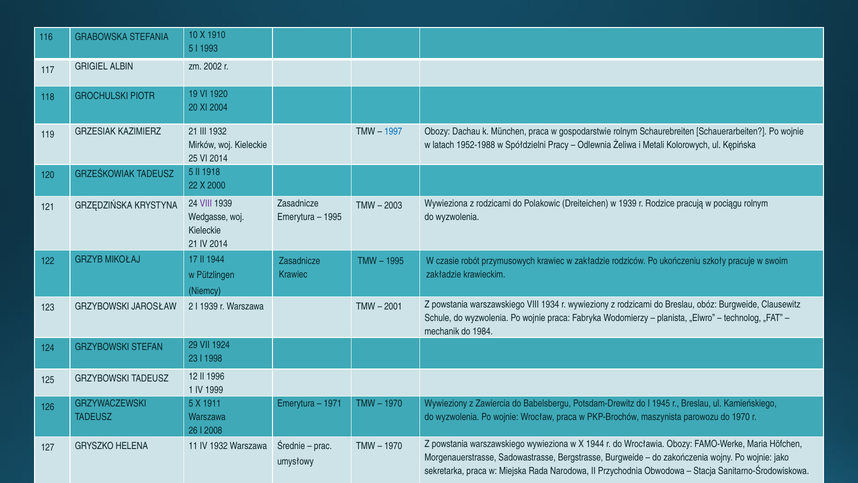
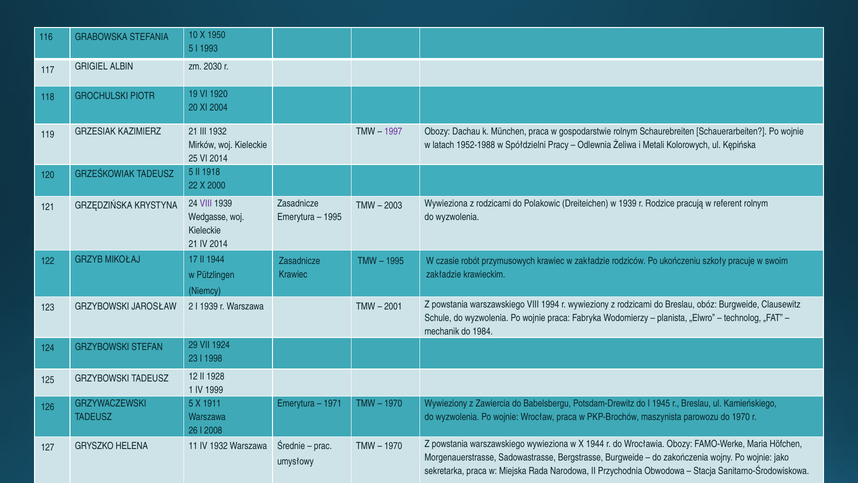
1910: 1910 -> 1950
2002: 2002 -> 2030
1997 colour: blue -> purple
pociągu: pociągu -> referent
1934: 1934 -> 1994
1996: 1996 -> 1928
